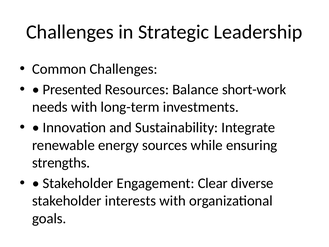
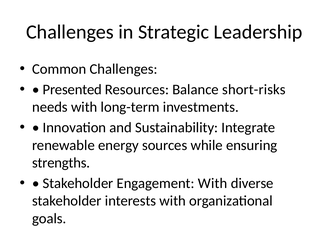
short-work: short-work -> short-risks
Engagement Clear: Clear -> With
